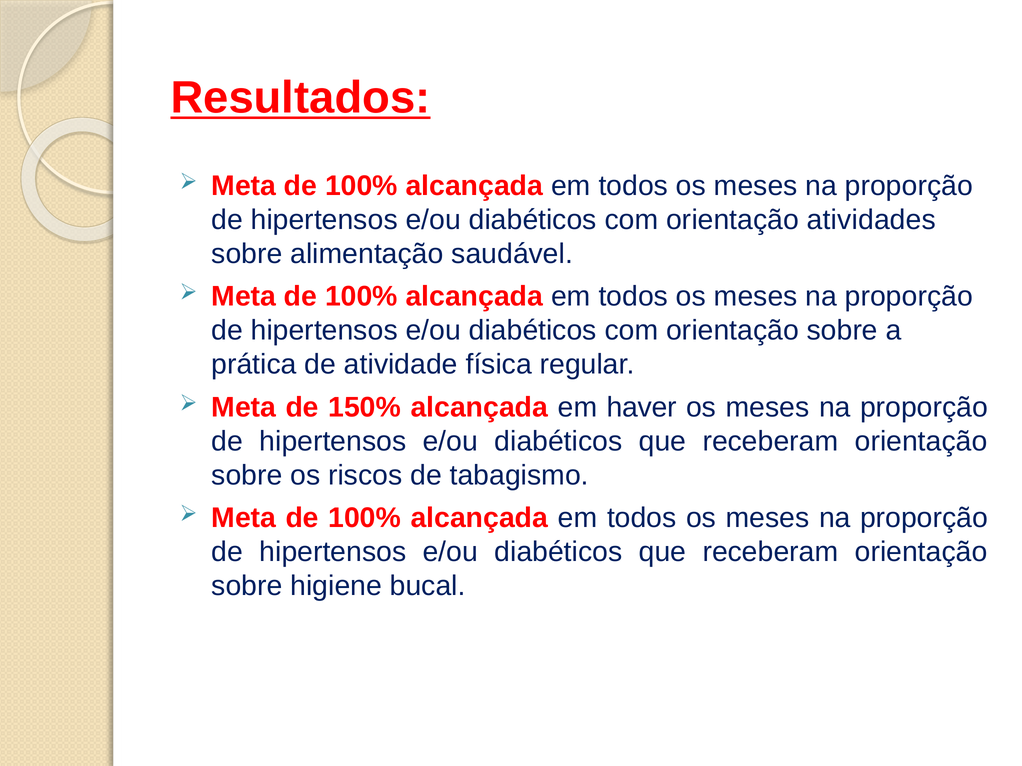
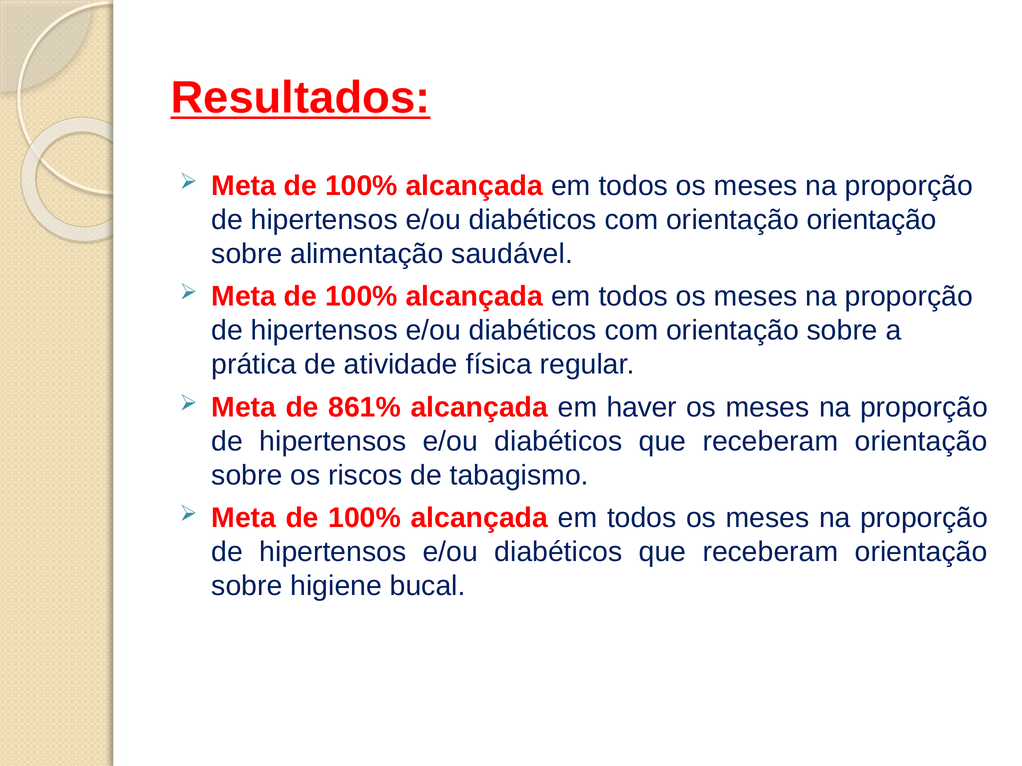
orientação atividades: atividades -> orientação
150%: 150% -> 861%
